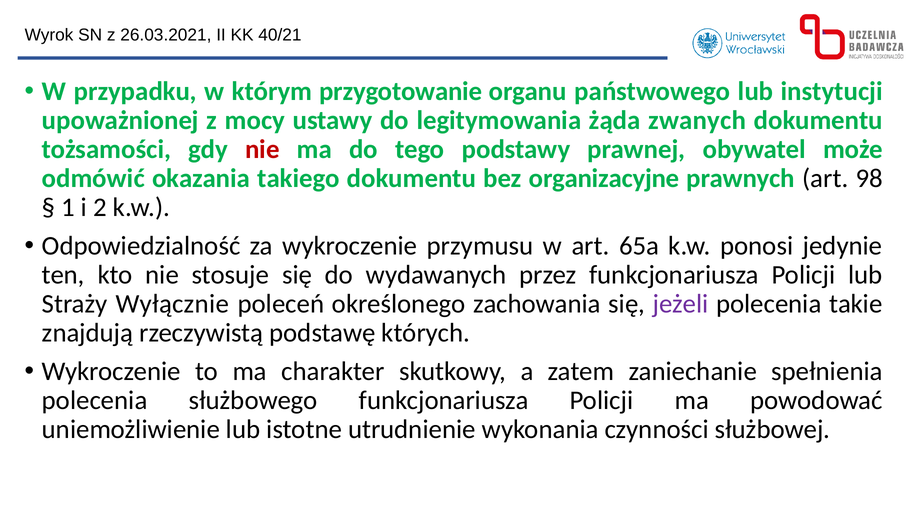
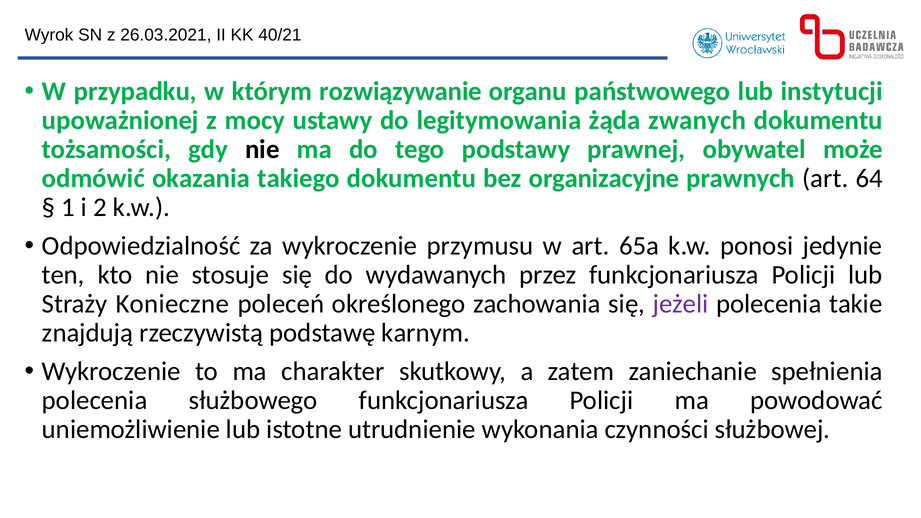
przygotowanie: przygotowanie -> rozwiązywanie
nie at (262, 150) colour: red -> black
98: 98 -> 64
Wyłącznie: Wyłącznie -> Konieczne
których: których -> karnym
